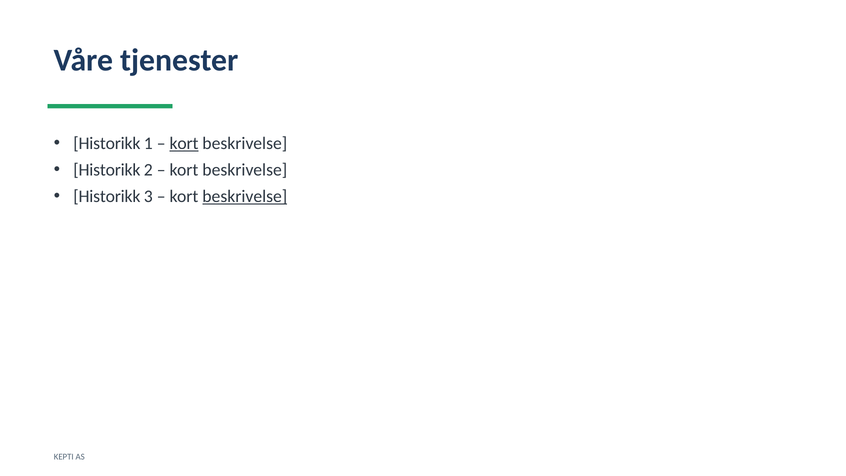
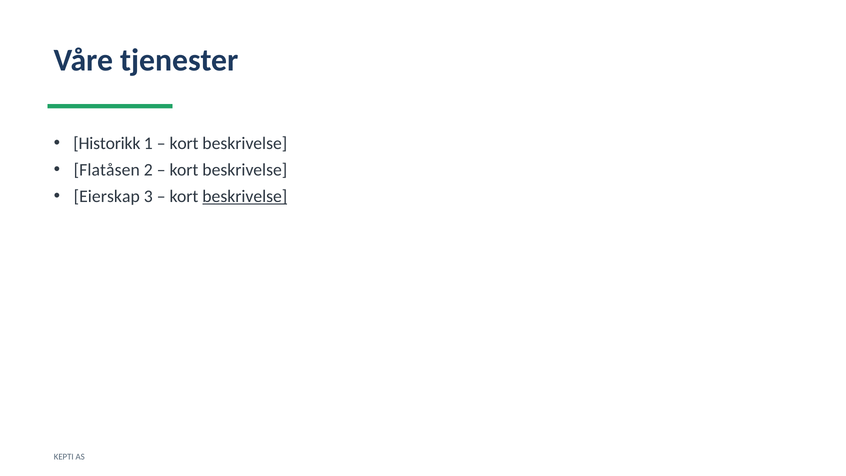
kort at (184, 143) underline: present -> none
Historikk at (107, 170): Historikk -> Flatåsen
Historikk at (107, 196): Historikk -> Eierskap
